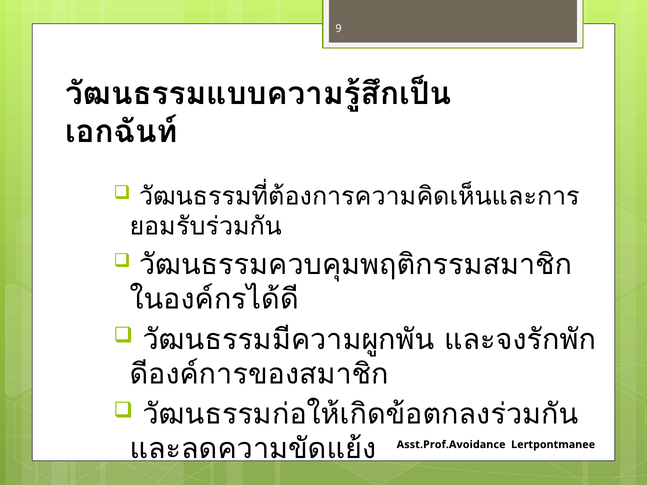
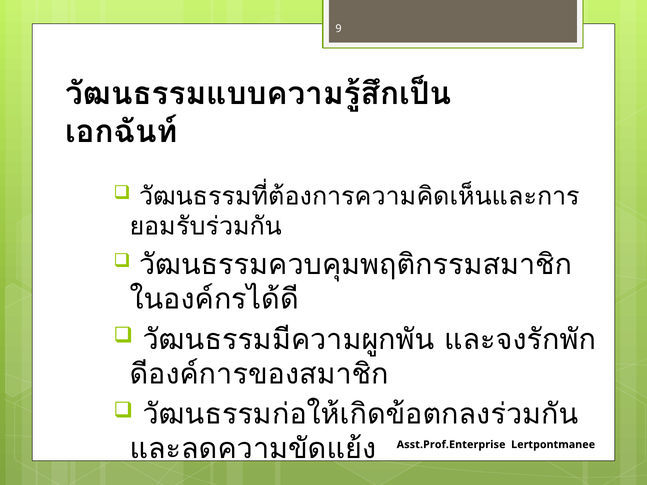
Asst.Prof.Avoidance: Asst.Prof.Avoidance -> Asst.Prof.Enterprise
